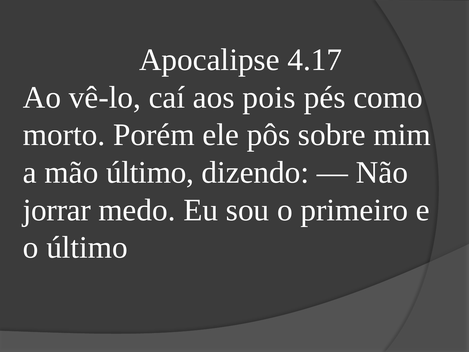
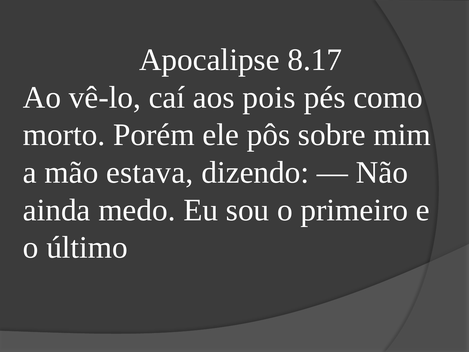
4.17: 4.17 -> 8.17
mão último: último -> estava
jorrar: jorrar -> ainda
